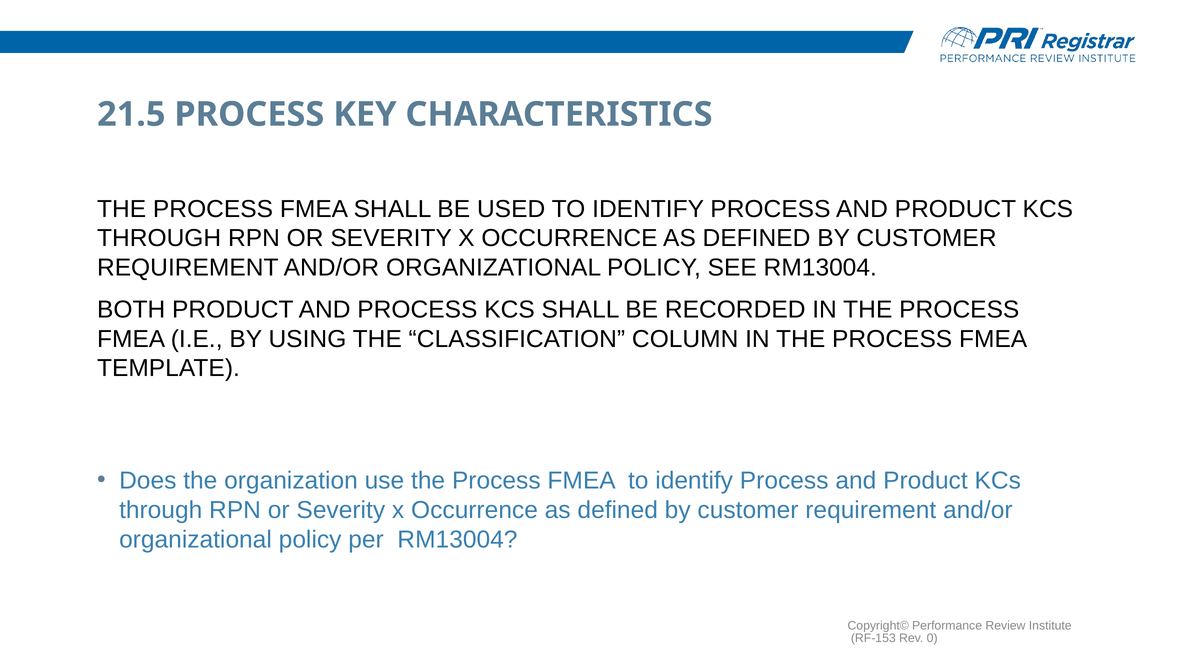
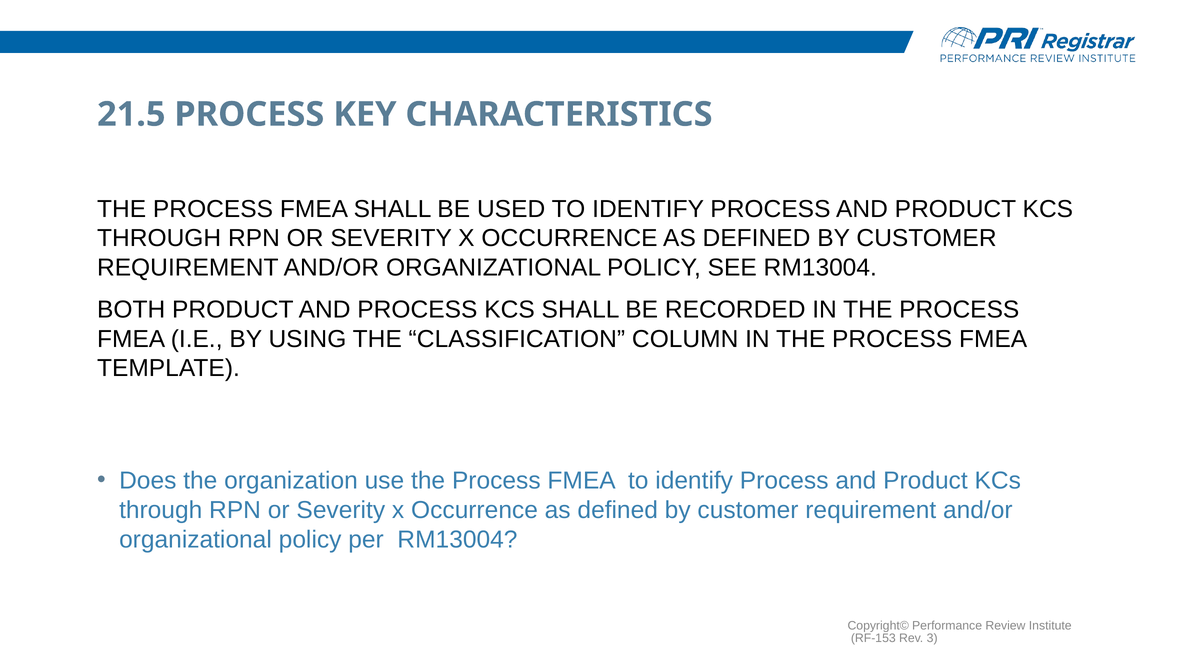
0: 0 -> 3
